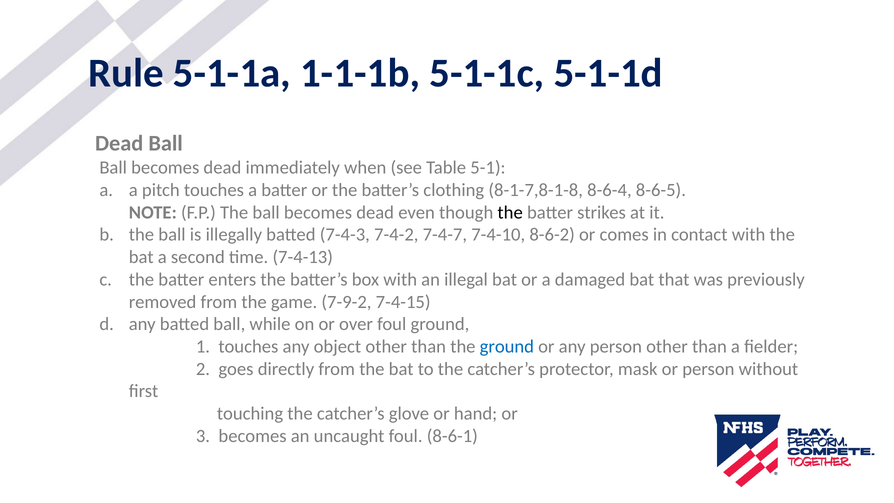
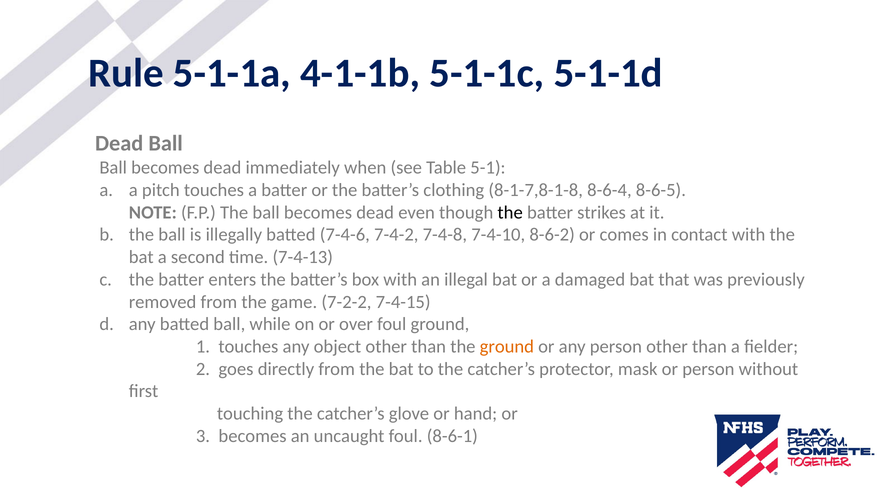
1-1-1b: 1-1-1b -> 4-1-1b
7-4-3: 7-4-3 -> 7-4-6
7-4-7: 7-4-7 -> 7-4-8
7-9-2: 7-9-2 -> 7-2-2
ground at (507, 346) colour: blue -> orange
